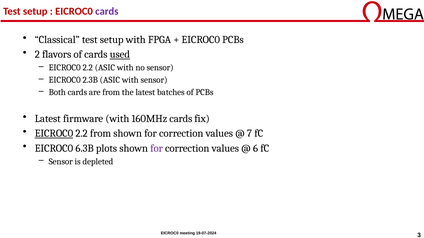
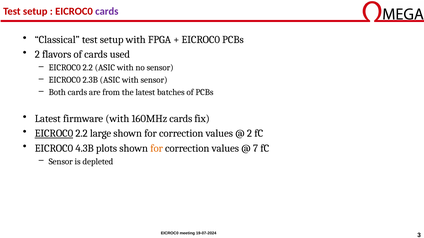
used underline: present -> none
2.2 from: from -> large
7 at (249, 134): 7 -> 2
6.3B: 6.3B -> 4.3B
for at (157, 149) colour: purple -> orange
6: 6 -> 7
